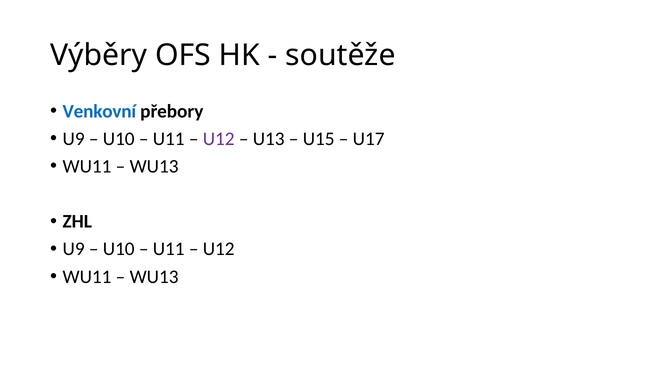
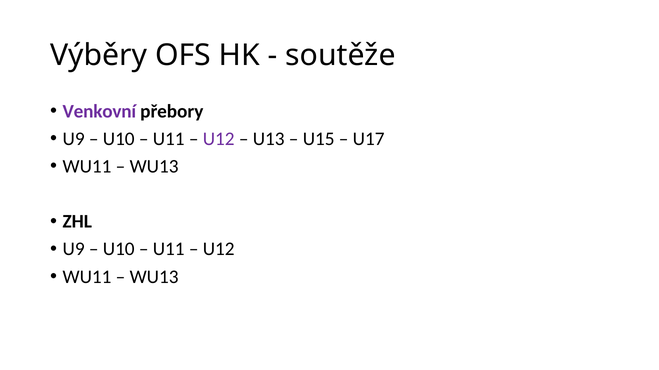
Venkovní colour: blue -> purple
